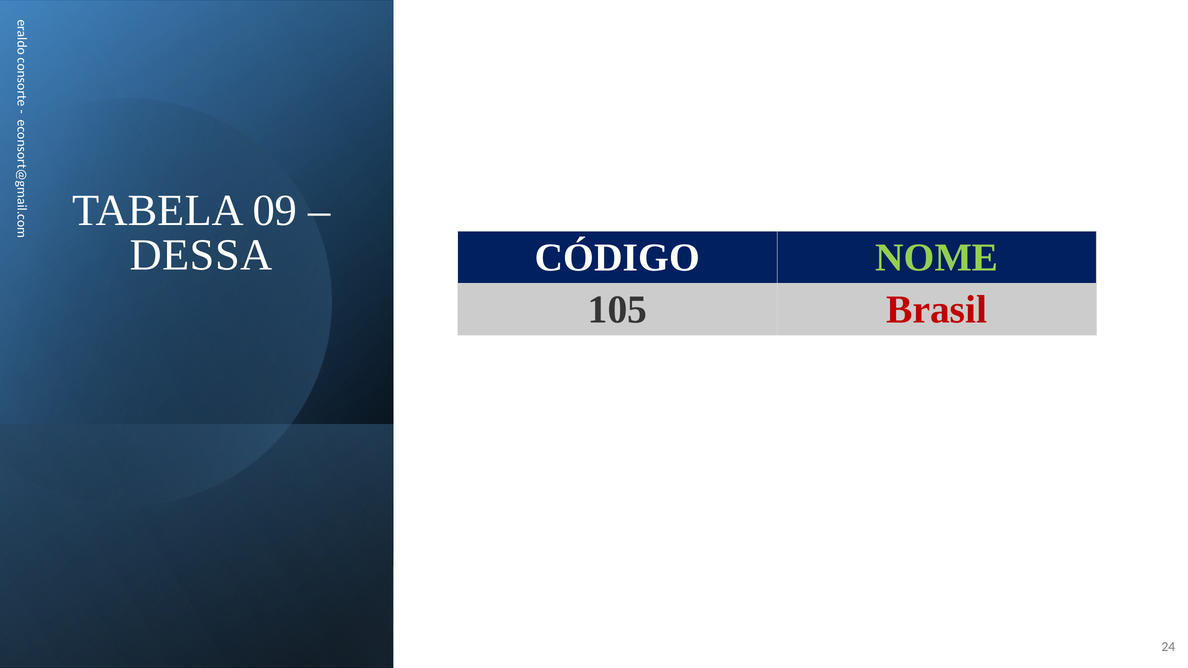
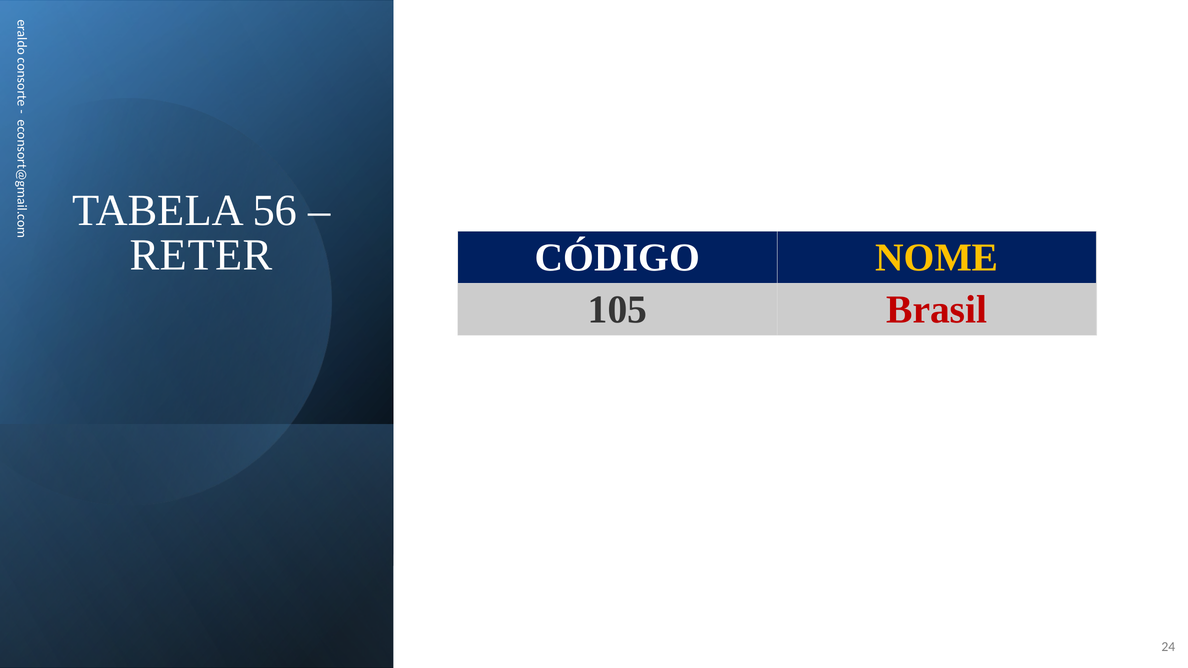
09: 09 -> 56
DESSA: DESSA -> RETER
NOME colour: light green -> yellow
